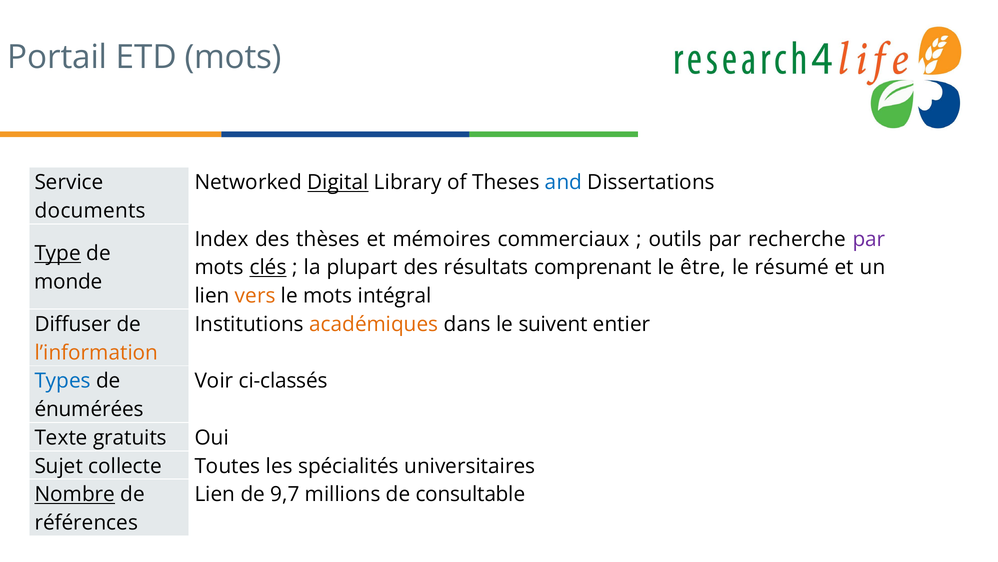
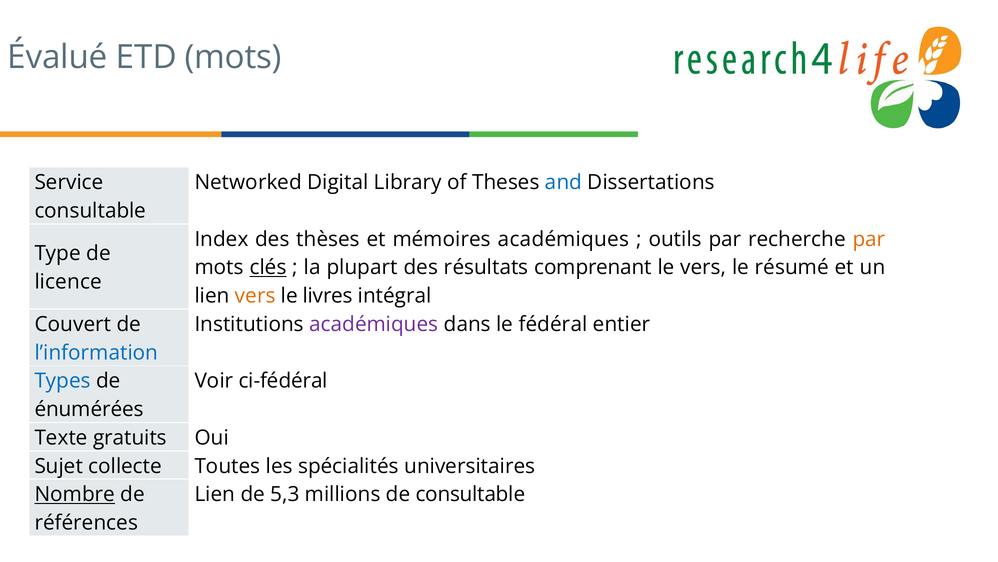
Portail: Portail -> Évalué
Digital underline: present -> none
documents at (90, 211): documents -> consultable
mémoires commerciaux: commerciaux -> académiques
par at (869, 239) colour: purple -> orange
Type underline: present -> none
le être: être -> vers
monde: monde -> licence
le mots: mots -> livres
Diffuser: Diffuser -> Couvert
académiques at (374, 324) colour: orange -> purple
suivent: suivent -> fédéral
l’information colour: orange -> blue
ci-classés: ci-classés -> ci-fédéral
9,7: 9,7 -> 5,3
